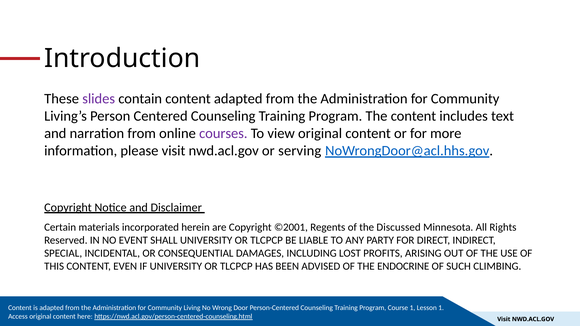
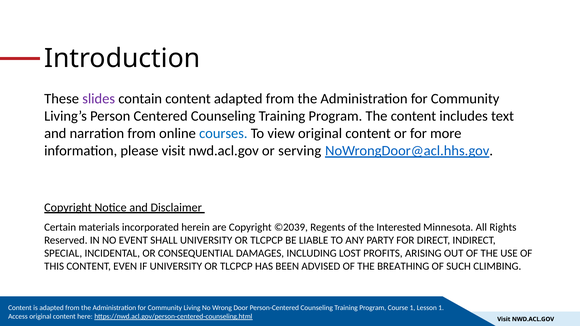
courses colour: purple -> blue
©2001: ©2001 -> ©2039
Discussed: Discussed -> Interested
ENDOCRINE: ENDOCRINE -> BREATHING
